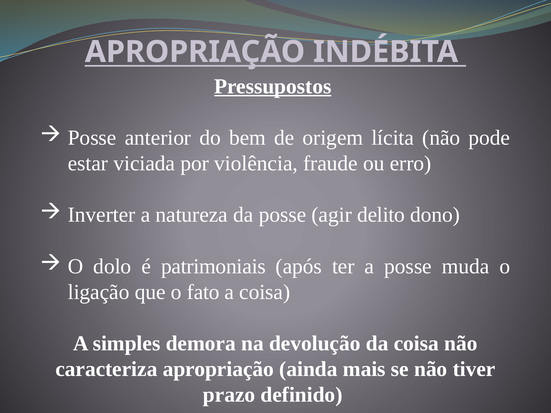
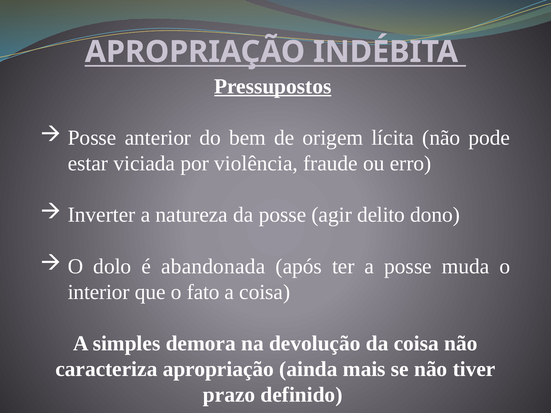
patrimoniais: patrimoniais -> abandonada
ligação: ligação -> interior
